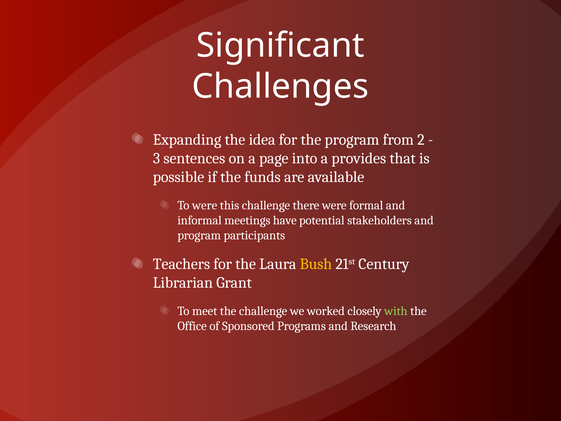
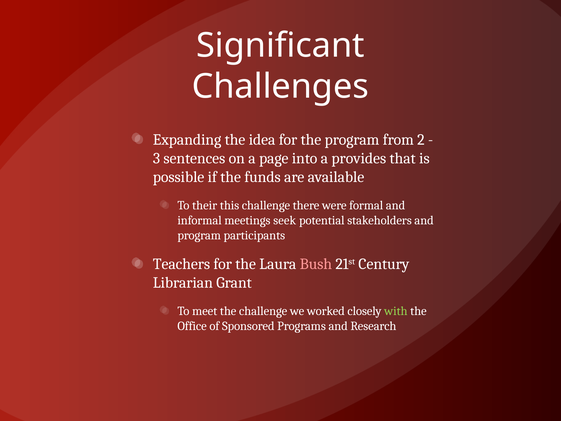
To were: were -> their
have: have -> seek
Bush colour: yellow -> pink
